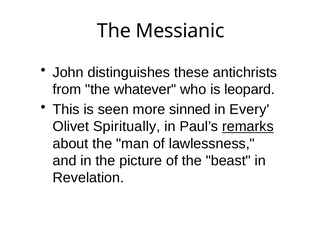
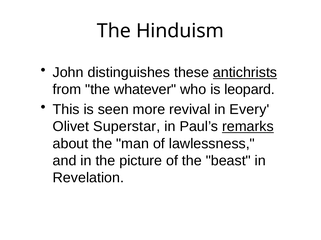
Messianic: Messianic -> Hinduism
antichrists underline: none -> present
sinned: sinned -> revival
Spiritually: Spiritually -> Superstar
